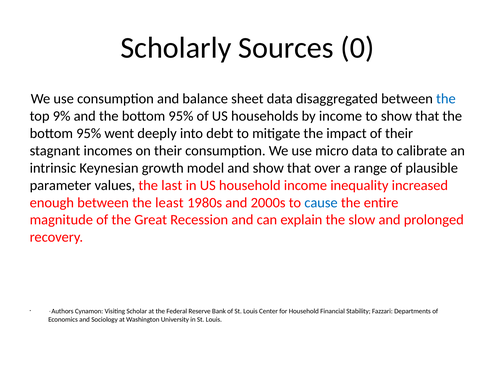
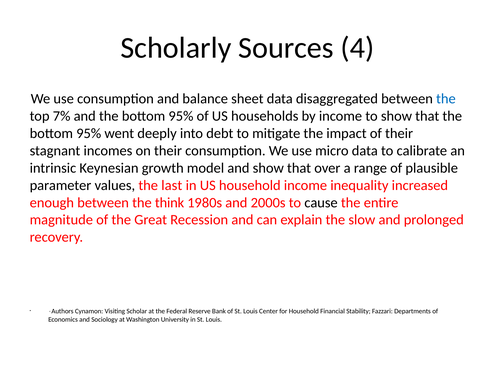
0: 0 -> 4
9%: 9% -> 7%
least: least -> think
cause colour: blue -> black
